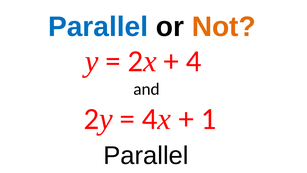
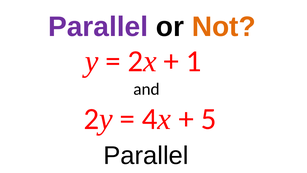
Parallel at (98, 27) colour: blue -> purple
4 at (194, 61): 4 -> 1
1: 1 -> 5
